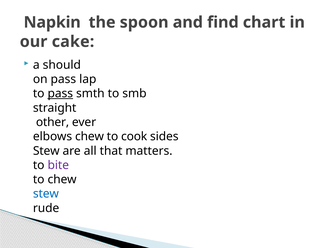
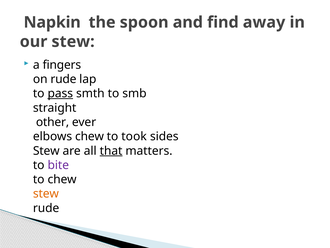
chart: chart -> away
our cake: cake -> stew
should: should -> fingers
on pass: pass -> rude
cook: cook -> took
that underline: none -> present
stew at (46, 193) colour: blue -> orange
